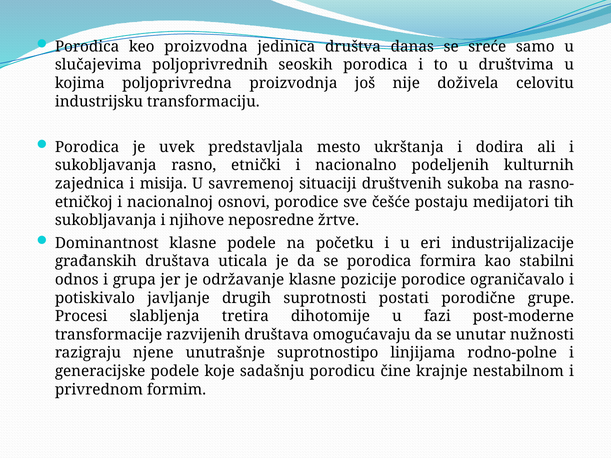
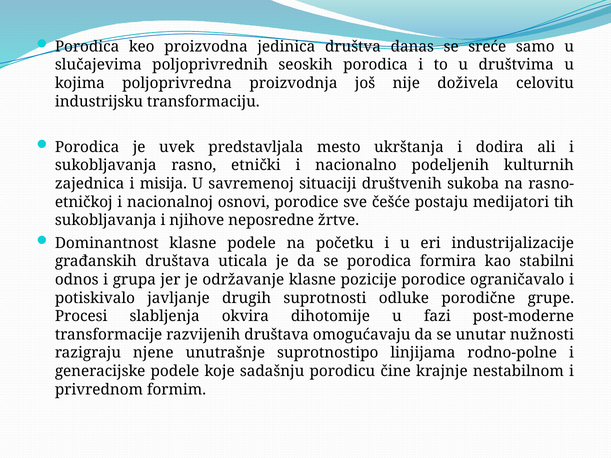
postati: postati -> odluke
tretira: tretira -> okvira
